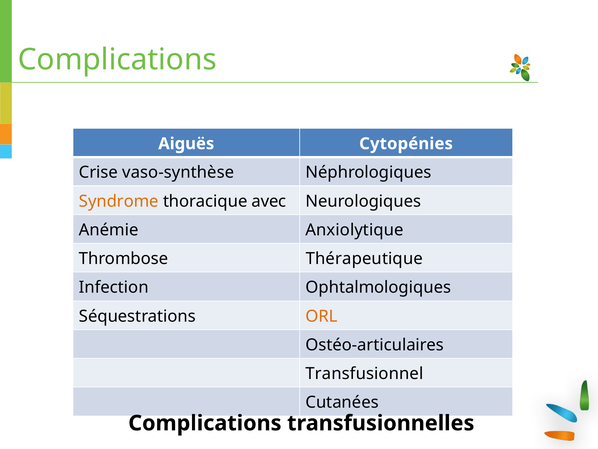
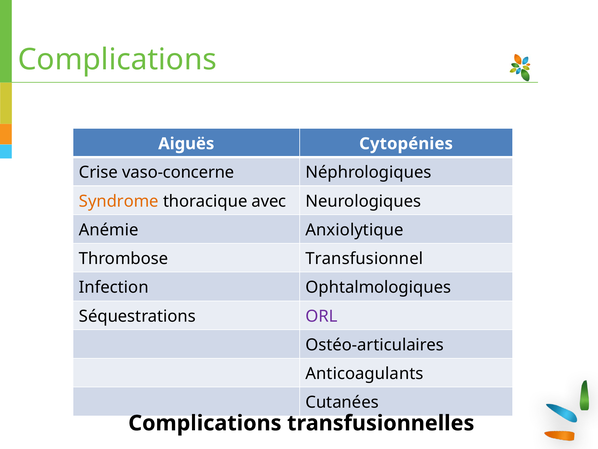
vaso-synthèse: vaso-synthèse -> vaso-concerne
Thérapeutique: Thérapeutique -> Transfusionnel
ORL colour: orange -> purple
Transfusionnel: Transfusionnel -> Anticoagulants
